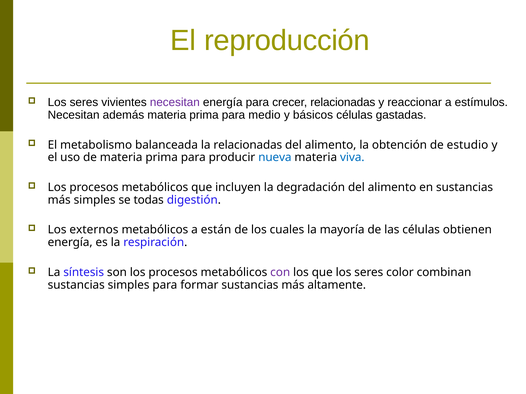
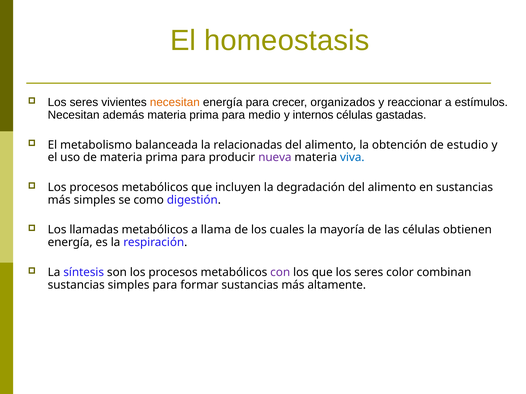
reproducción: reproducción -> homeostasis
necesitan at (175, 103) colour: purple -> orange
crecer relacionadas: relacionadas -> organizados
básicos: básicos -> internos
nueva colour: blue -> purple
todas: todas -> como
externos: externos -> llamadas
están: están -> llama
